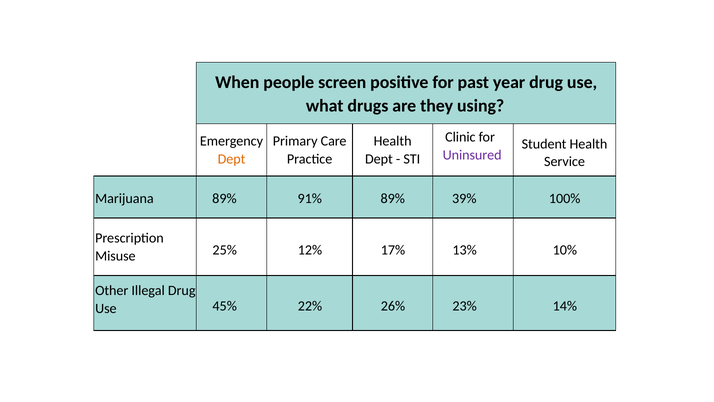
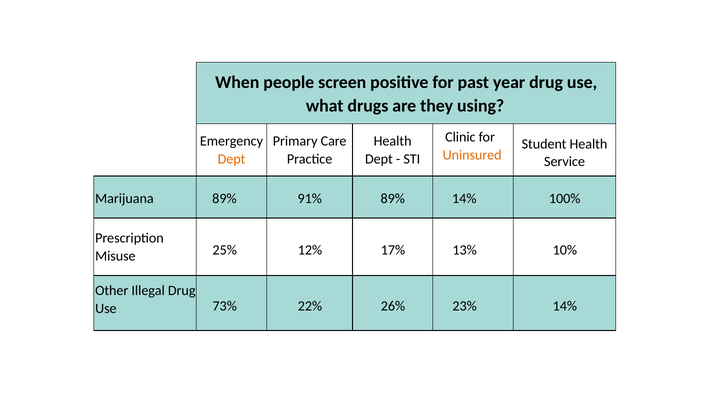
Uninsured colour: purple -> orange
89% 39%: 39% -> 14%
45%: 45% -> 73%
